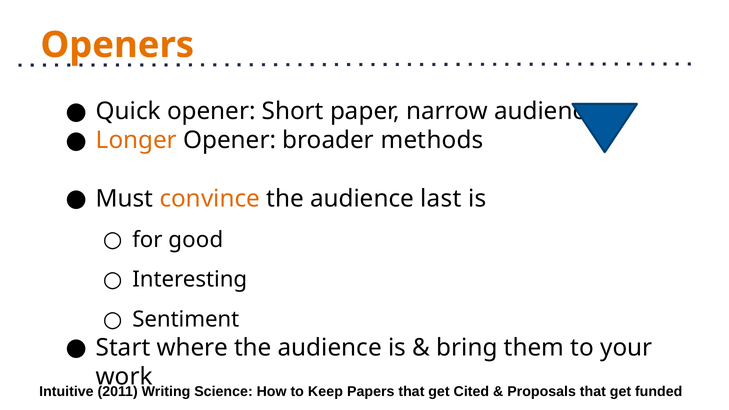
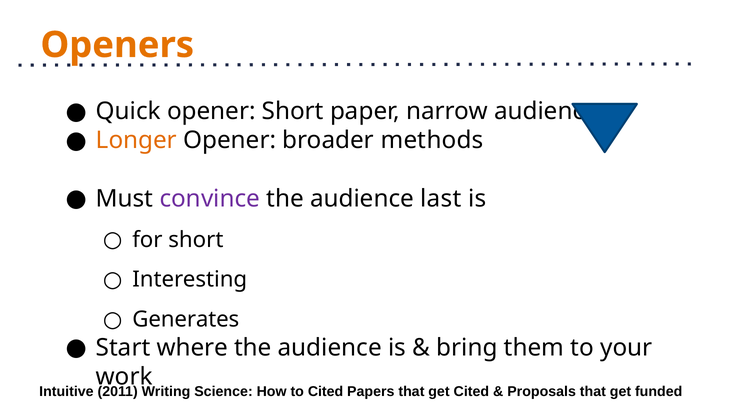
convince colour: orange -> purple
for good: good -> short
Sentiment: Sentiment -> Generates
to Keep: Keep -> Cited
